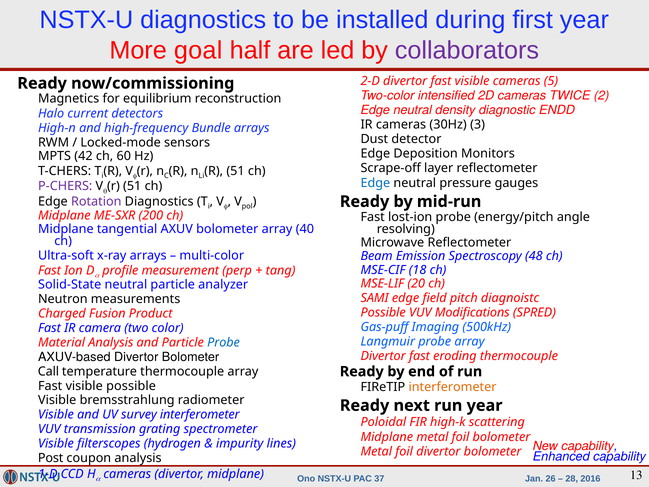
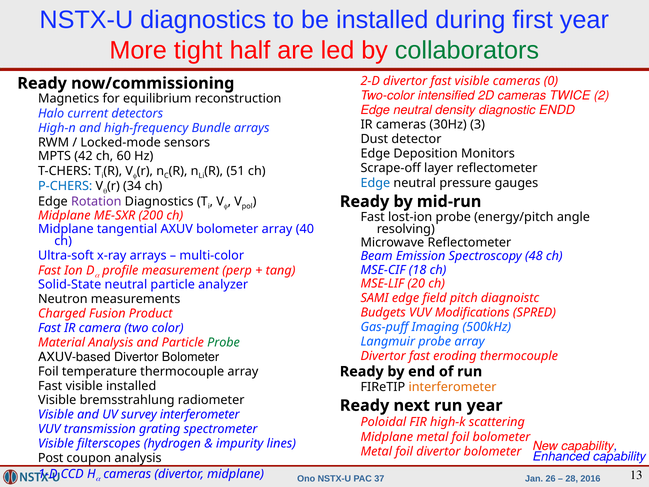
goal: goal -> tight
collaborators colour: purple -> green
5: 5 -> 0
P-CHERS colour: purple -> blue
51 at (132, 186): 51 -> 34
Possible at (383, 312): Possible -> Budgets
Probe at (224, 342) colour: blue -> green
Call at (48, 372): Call -> Foil
visible possible: possible -> installed
